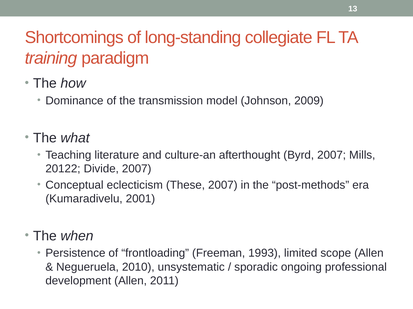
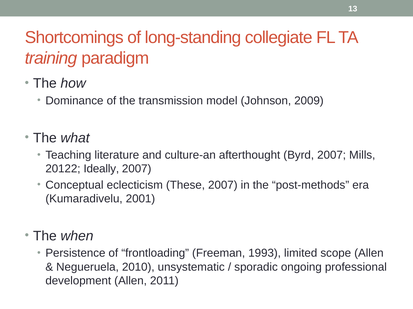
Divide: Divide -> Ideally
